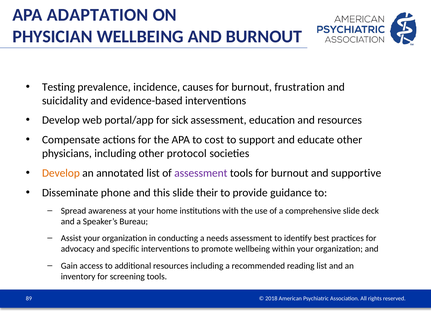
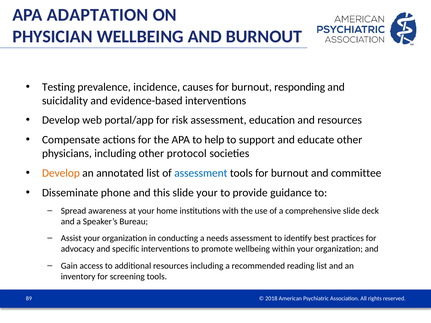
frustration: frustration -> responding
sick: sick -> risk
cost: cost -> help
assessment at (201, 173) colour: purple -> blue
supportive: supportive -> committee
slide their: their -> your
